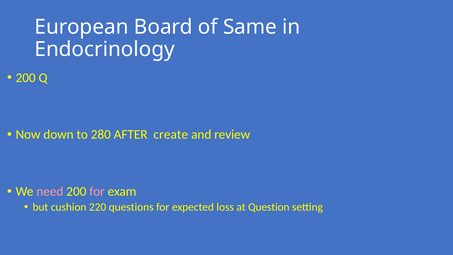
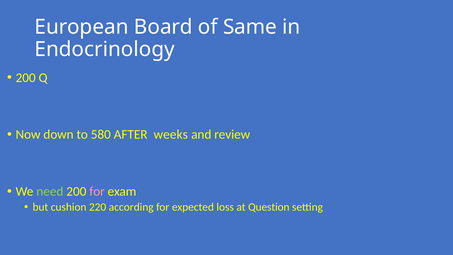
280: 280 -> 580
create: create -> weeks
need colour: pink -> light green
questions: questions -> according
